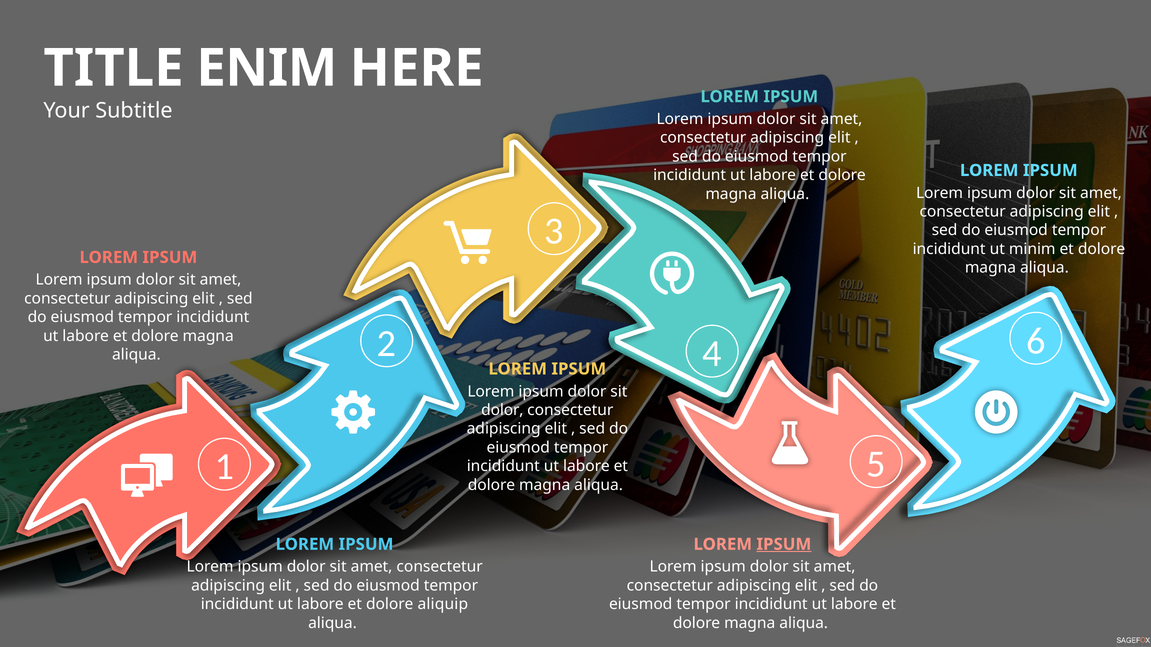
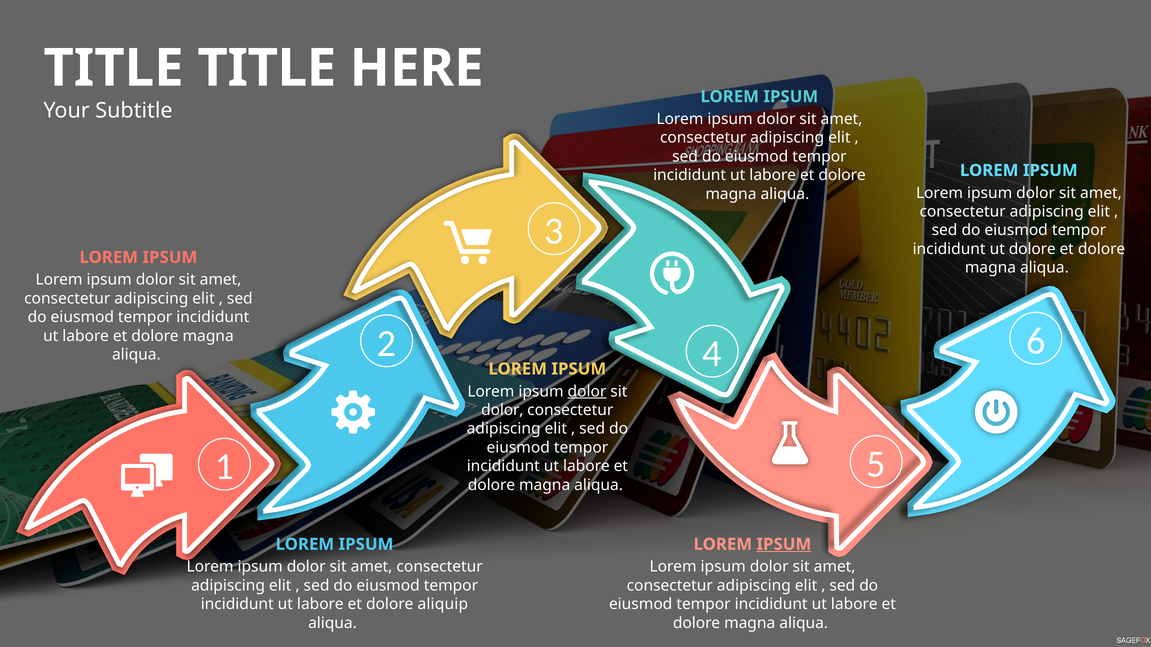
ENIM at (267, 68): ENIM -> TITLE
ut minim: minim -> dolore
dolor at (587, 392) underline: none -> present
